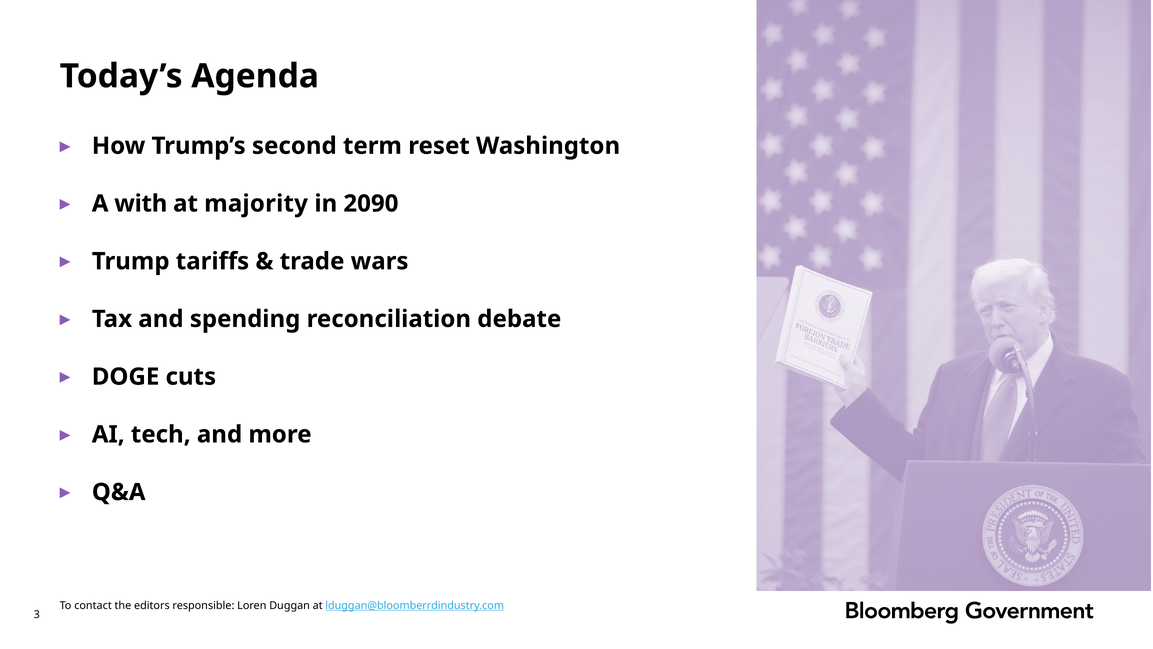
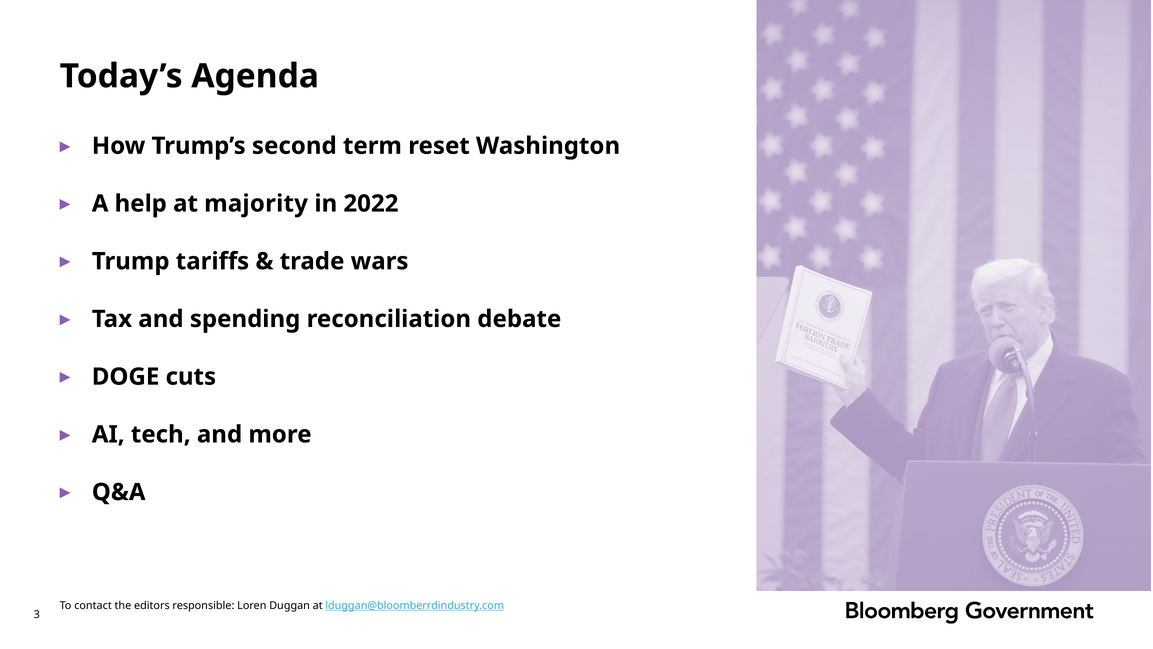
with: with -> help
2090: 2090 -> 2022
